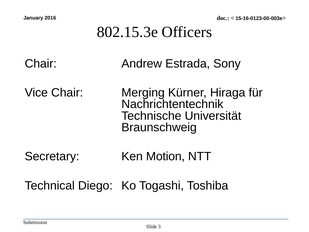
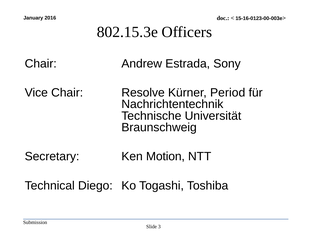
Merging: Merging -> Resolve
Hiraga: Hiraga -> Period
